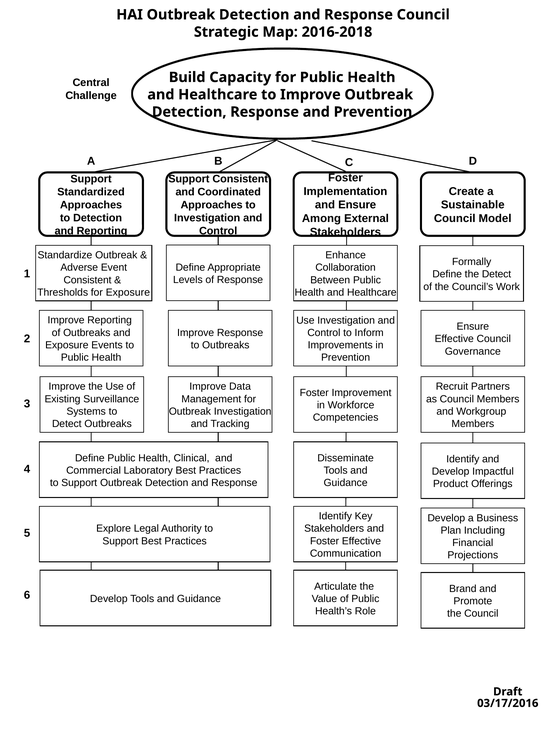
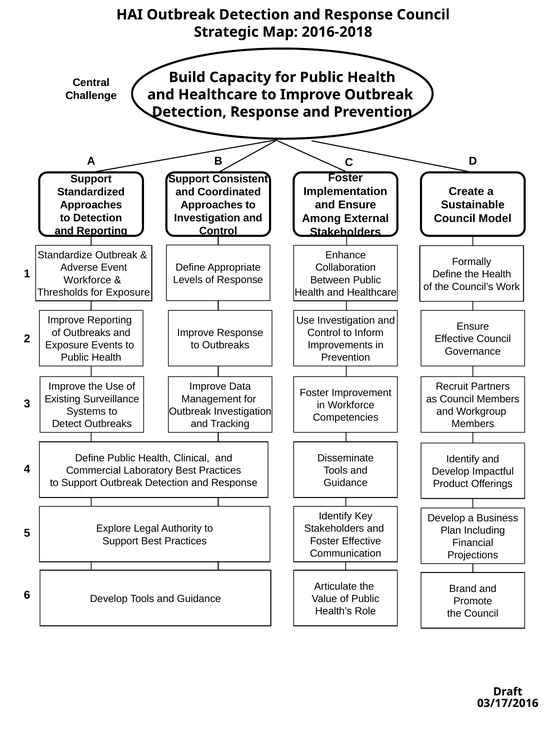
the Detect: Detect -> Health
Consistent at (88, 280): Consistent -> Workforce
